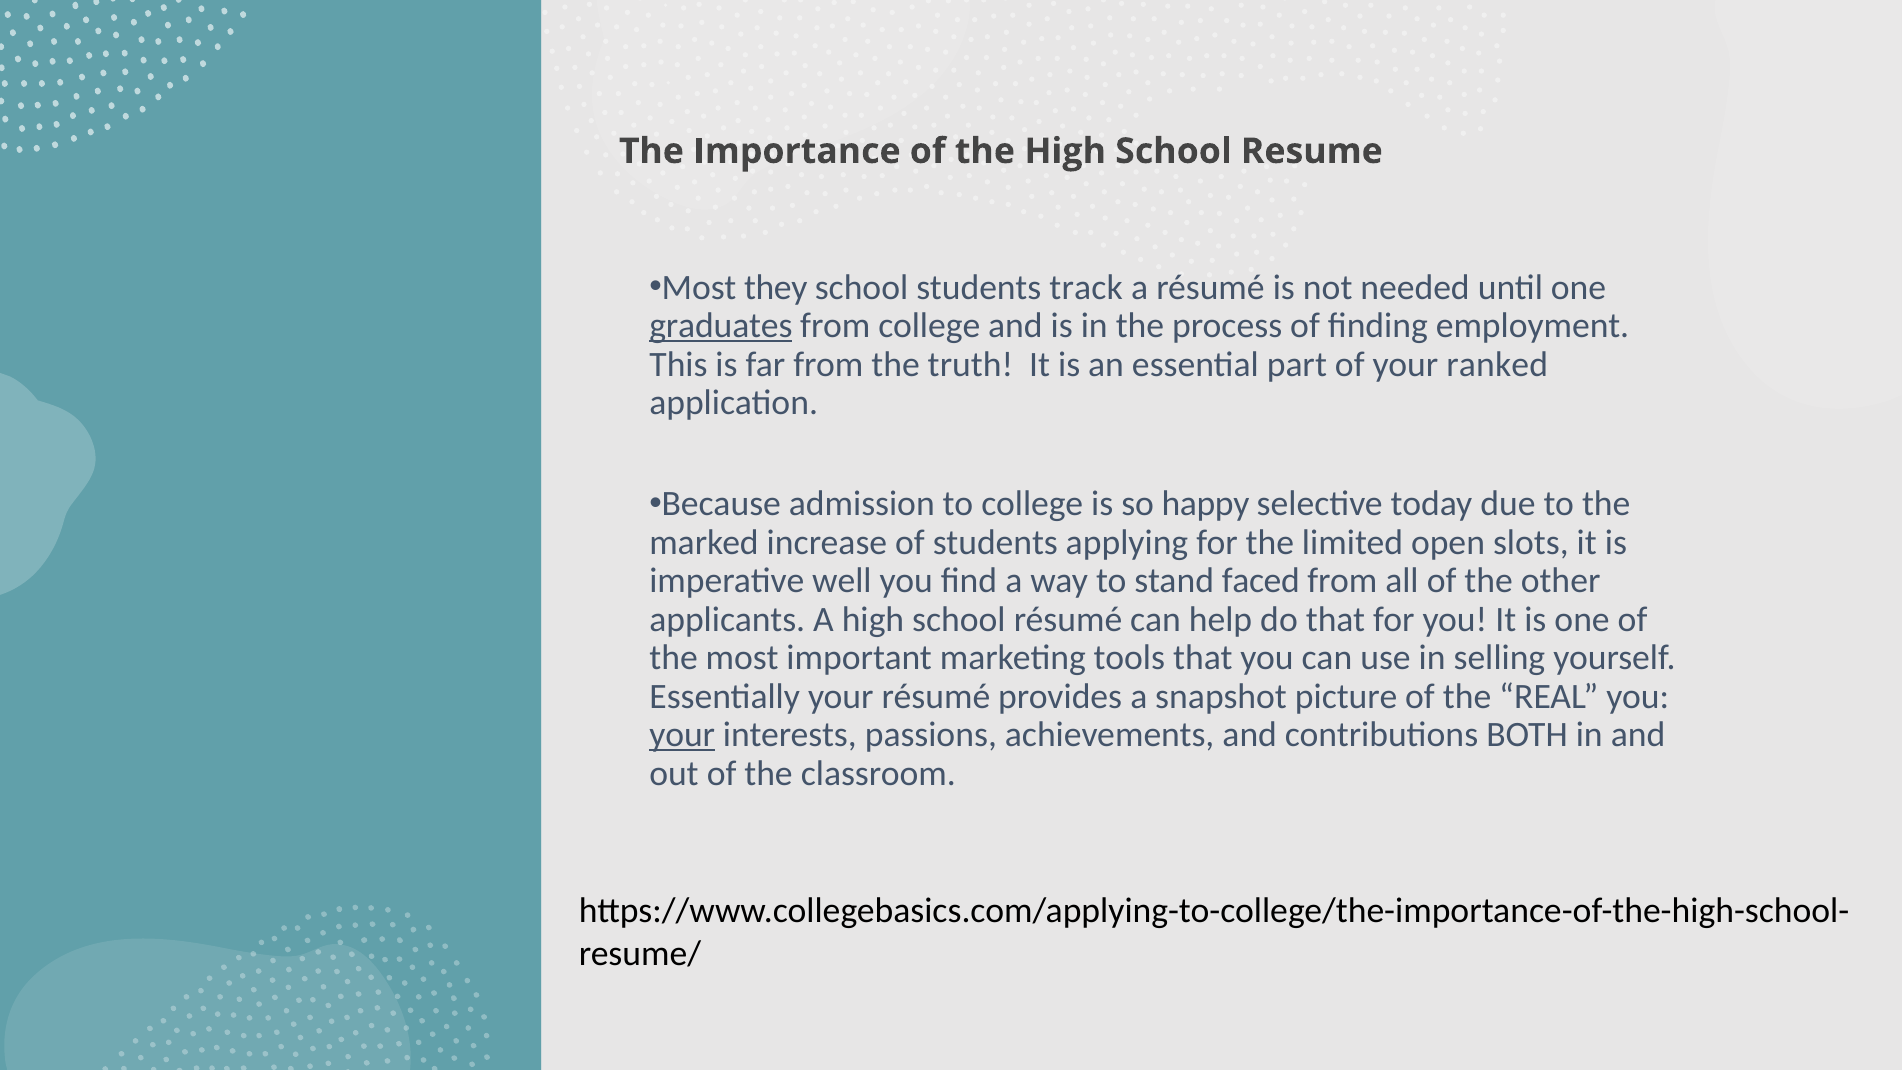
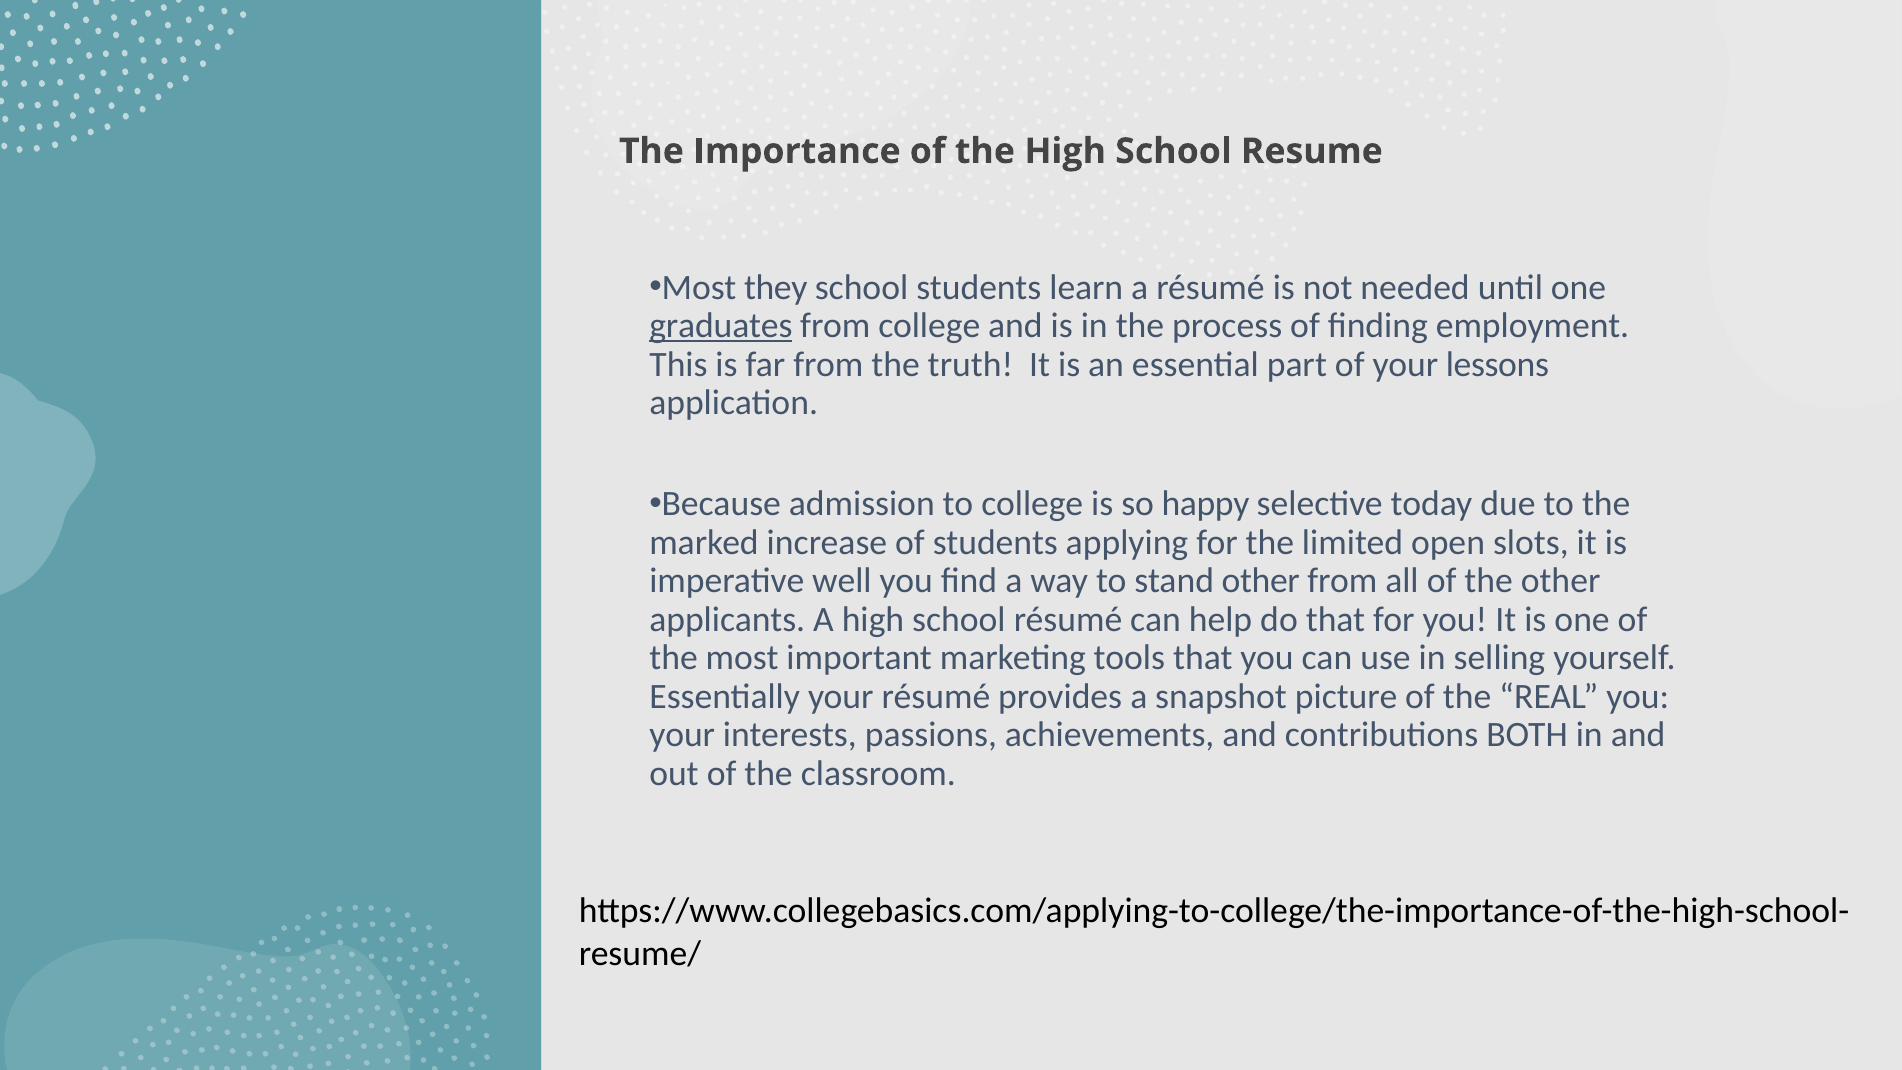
track: track -> learn
ranked: ranked -> lessons
stand faced: faced -> other
your at (682, 735) underline: present -> none
